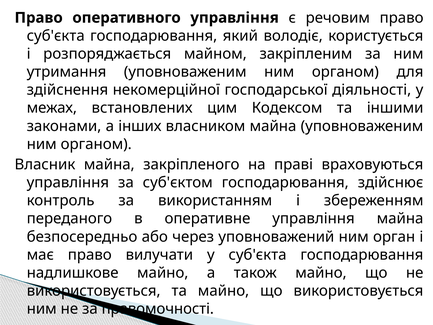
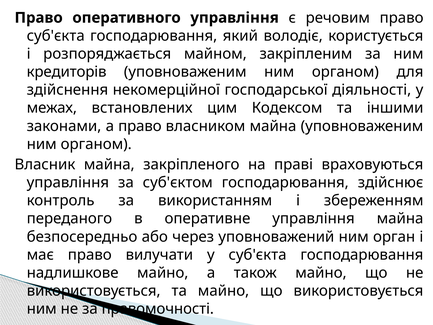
утримання: утримання -> кредиторів
а інших: інших -> право
